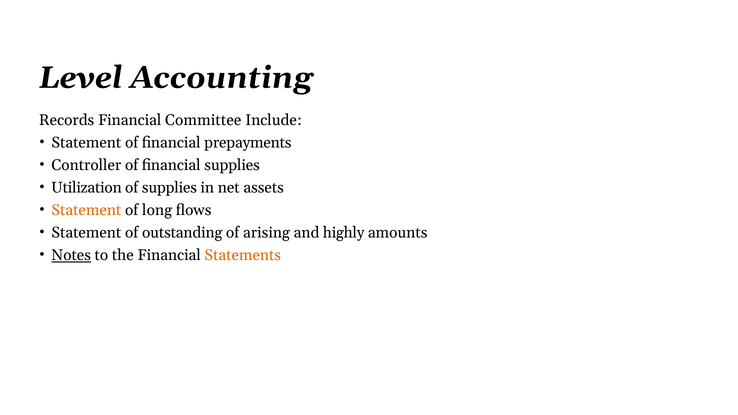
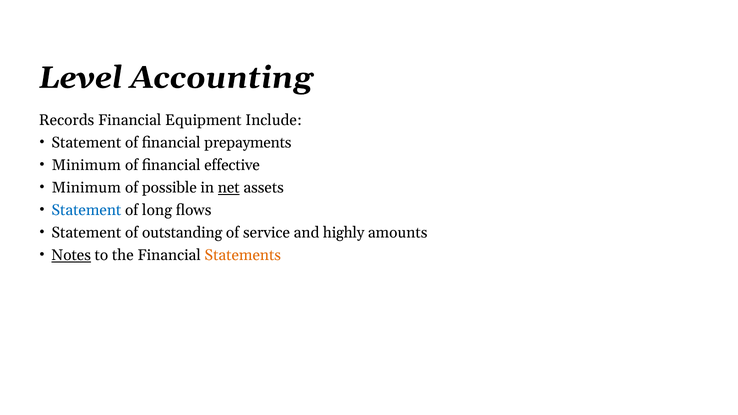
Committee: Committee -> Equipment
Controller at (86, 165): Controller -> Minimum
financial supplies: supplies -> effective
Utilization at (86, 188): Utilization -> Minimum
of supplies: supplies -> possible
net underline: none -> present
Statement at (86, 210) colour: orange -> blue
arising: arising -> service
